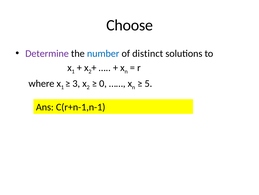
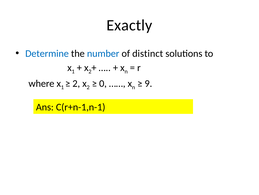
Choose: Choose -> Exactly
Determine colour: purple -> blue
3 at (76, 83): 3 -> 2
5: 5 -> 9
